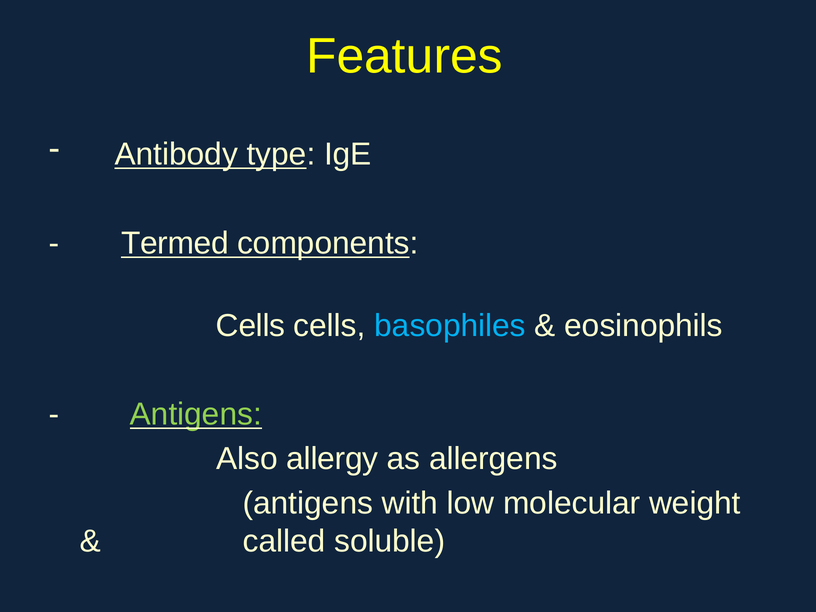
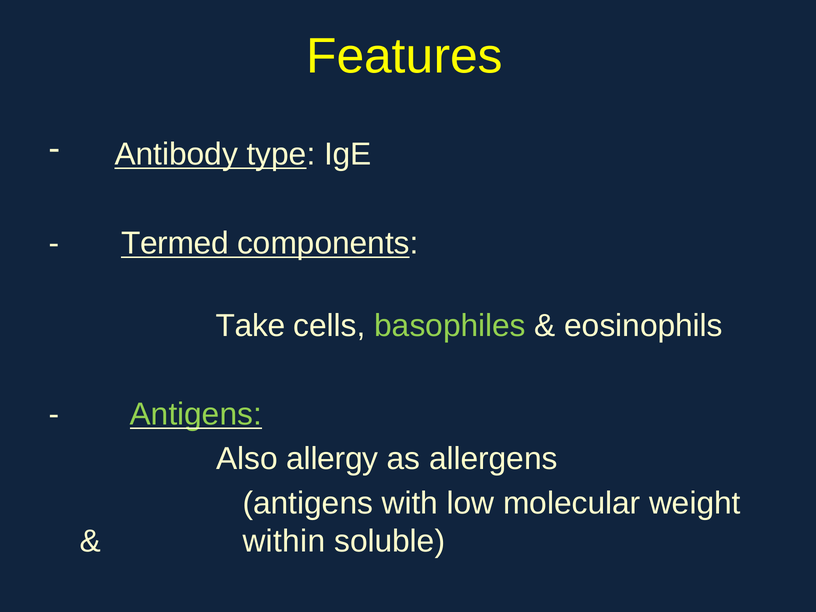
Cells at (251, 326): Cells -> Take
basophiles colour: light blue -> light green
called: called -> within
